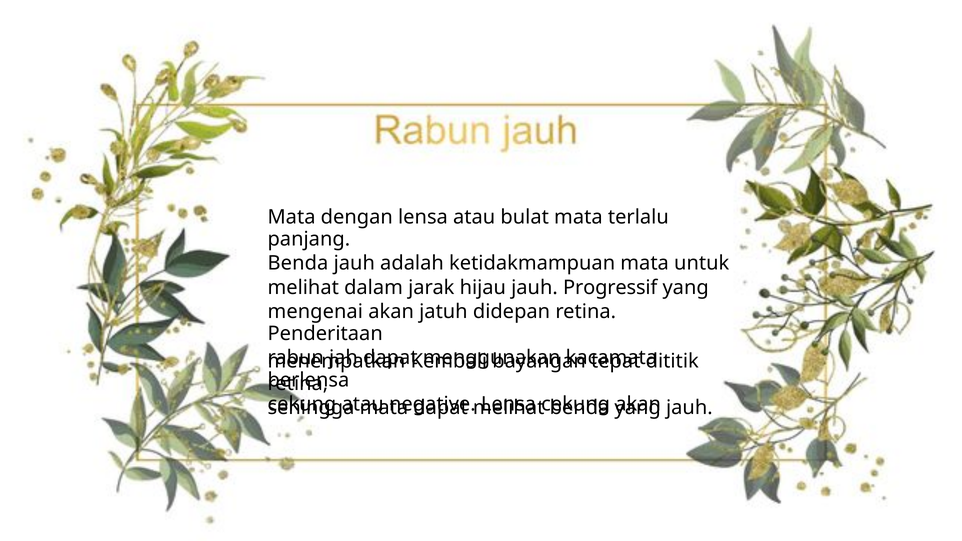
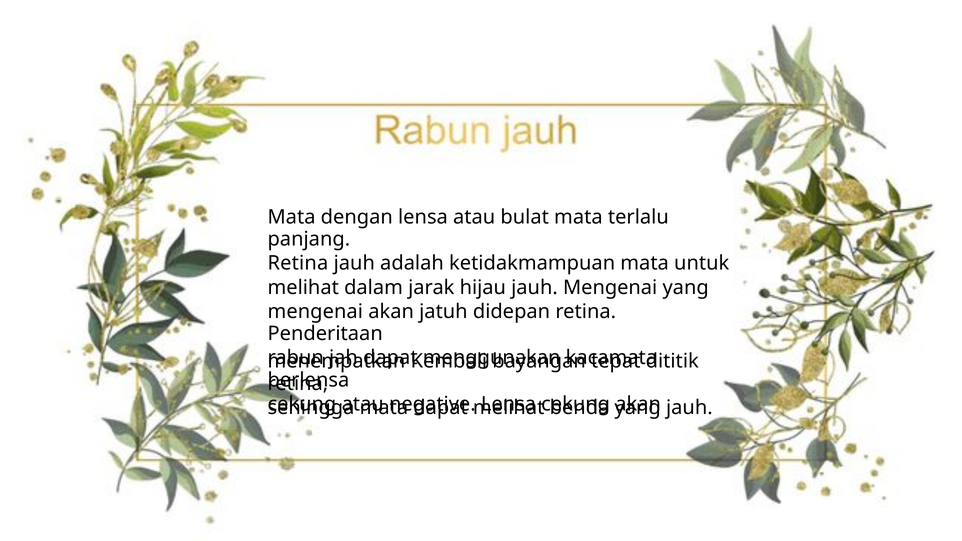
Benda at (298, 263): Benda -> Retina
jauh Progressif: Progressif -> Mengenai
